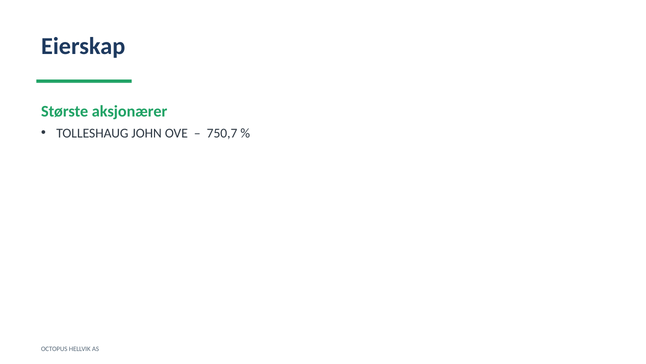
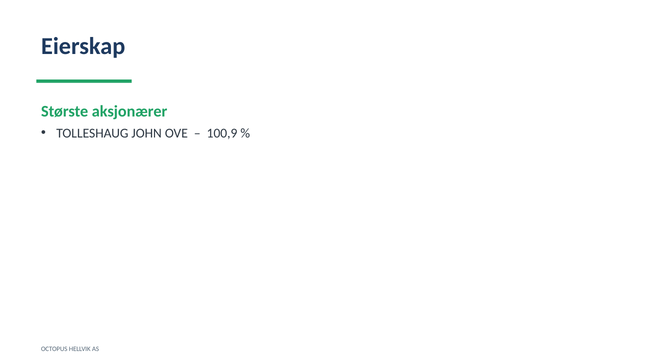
750,7: 750,7 -> 100,9
